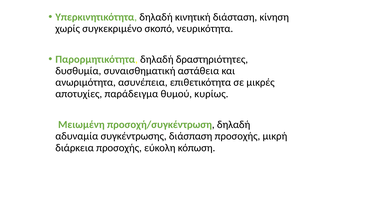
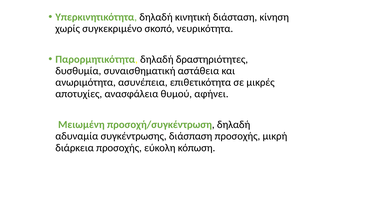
παράδειγμα: παράδειγμα -> ανασφάλεια
κυρίως: κυρίως -> αφήνει
